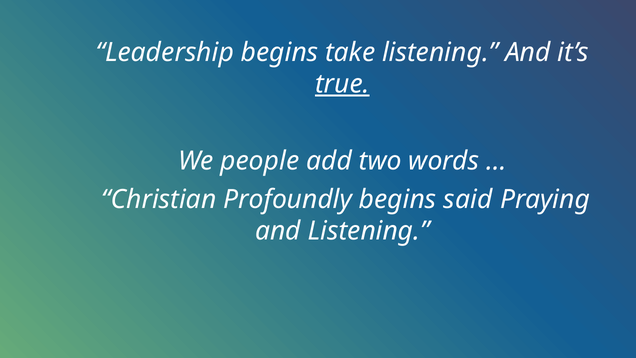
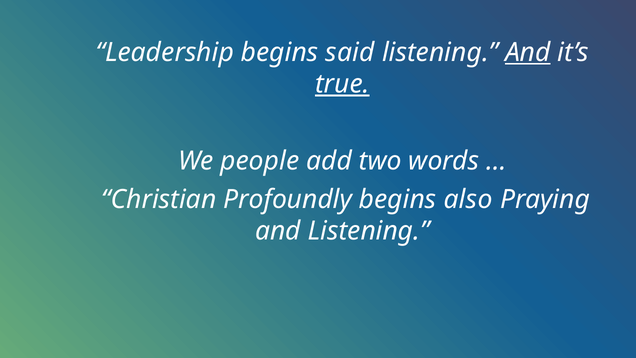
take: take -> said
And at (528, 52) underline: none -> present
said: said -> also
